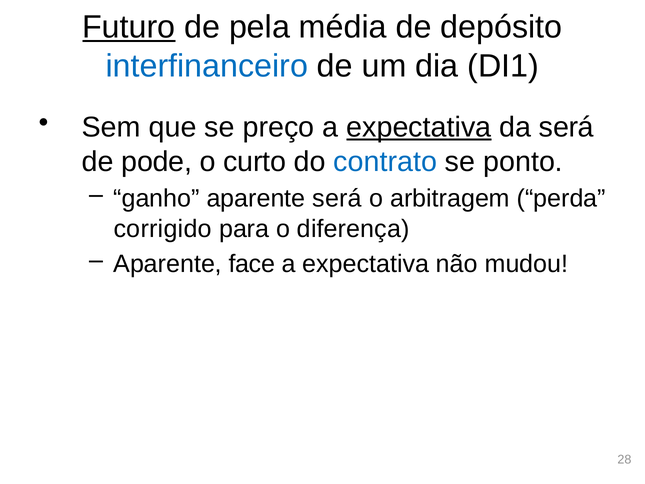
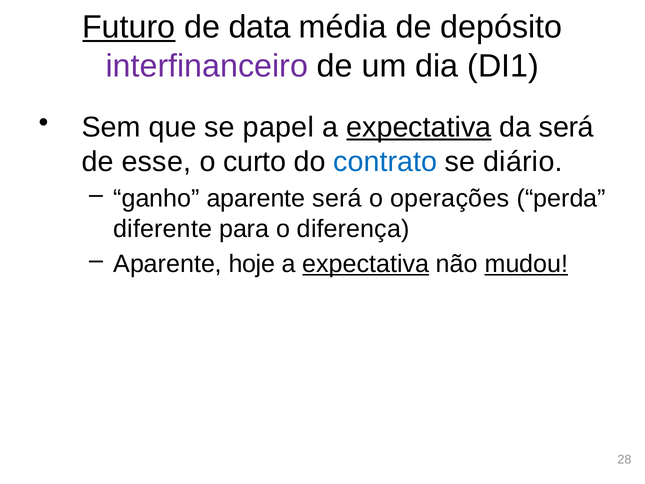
pela: pela -> data
interfinanceiro colour: blue -> purple
preço: preço -> papel
pode: pode -> esse
ponto: ponto -> diário
arbitragem: arbitragem -> operações
corrigido: corrigido -> diferente
face: face -> hoje
expectativa at (366, 264) underline: none -> present
mudou underline: none -> present
